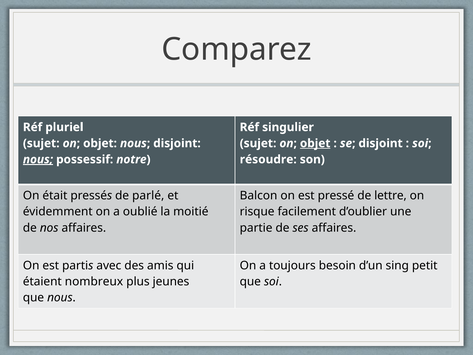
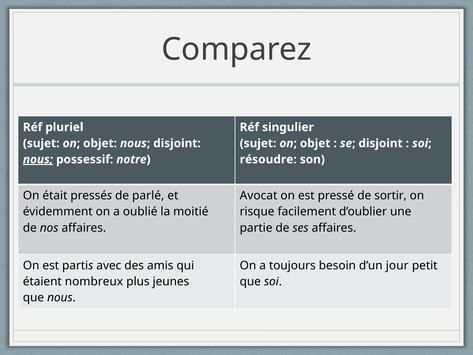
objet at (315, 143) underline: present -> none
Balcon: Balcon -> Avocat
lettre: lettre -> sortir
sing: sing -> jour
